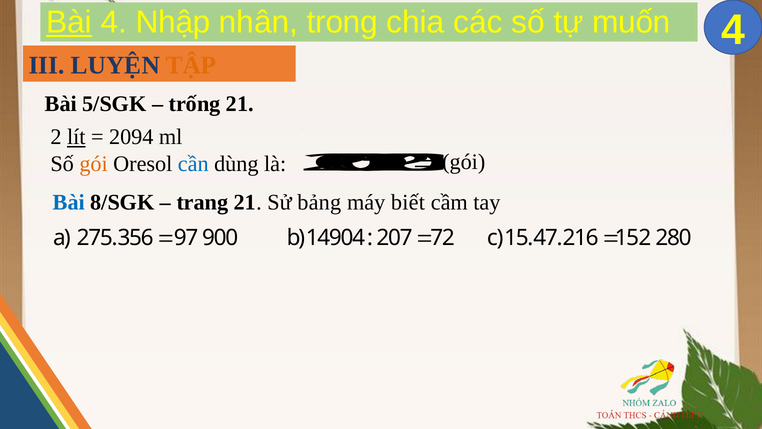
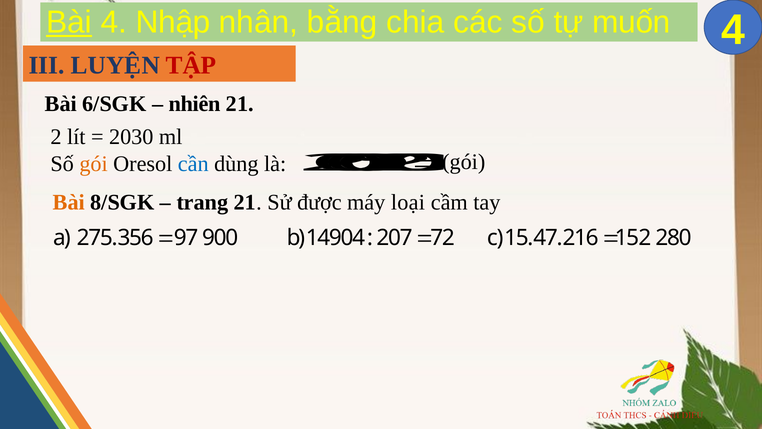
trong: trong -> bằng
TẬP colour: orange -> red
5/SGK: 5/SGK -> 6/SGK
trống: trống -> nhiên
lít underline: present -> none
2094: 2094 -> 2030
Bài at (69, 202) colour: blue -> orange
bảng: bảng -> được
biết: biết -> loại
